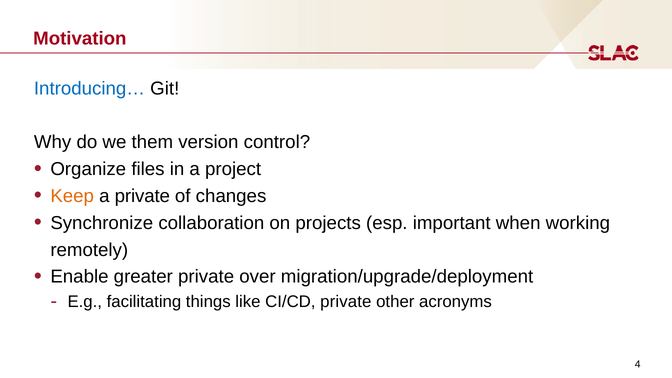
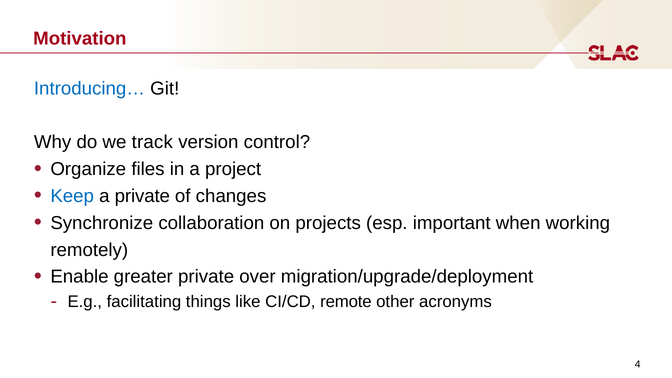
them: them -> track
Keep colour: orange -> blue
CI/CD private: private -> remote
